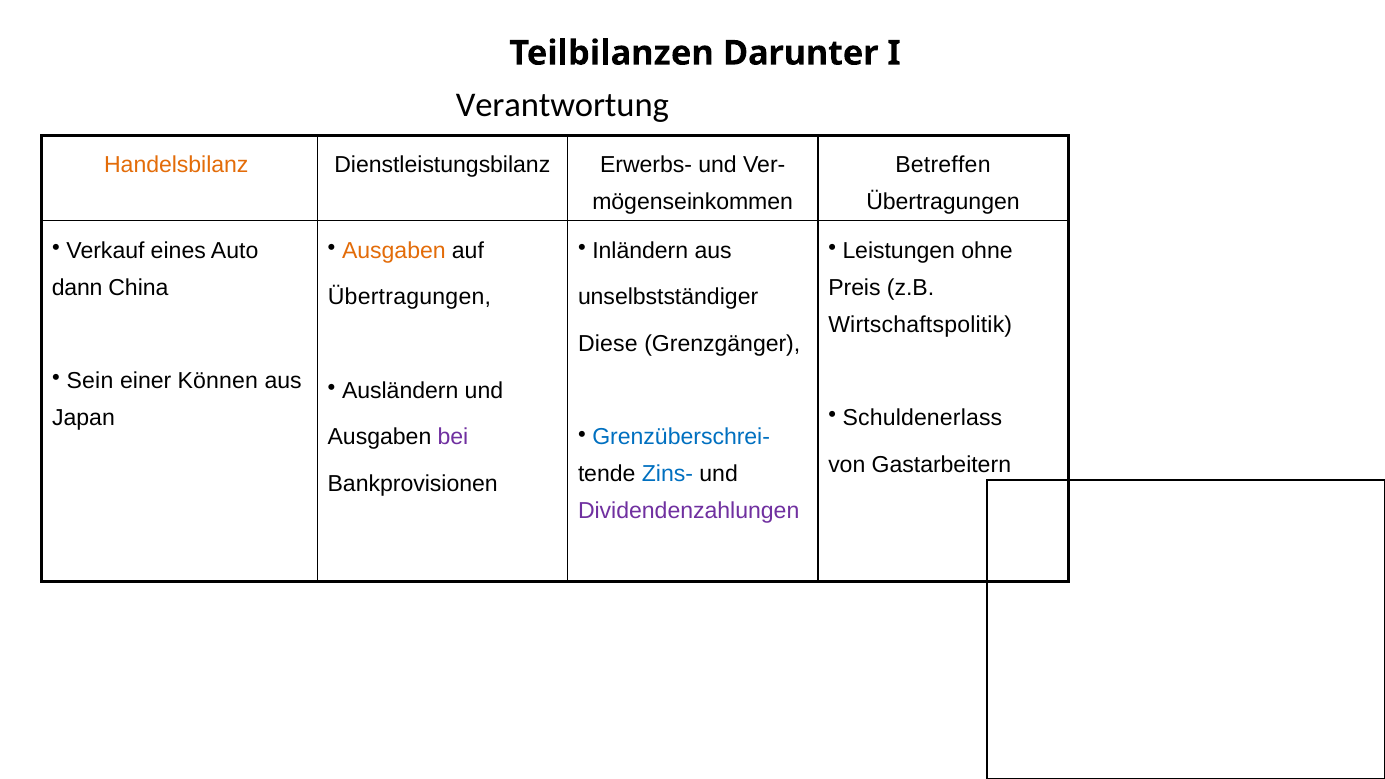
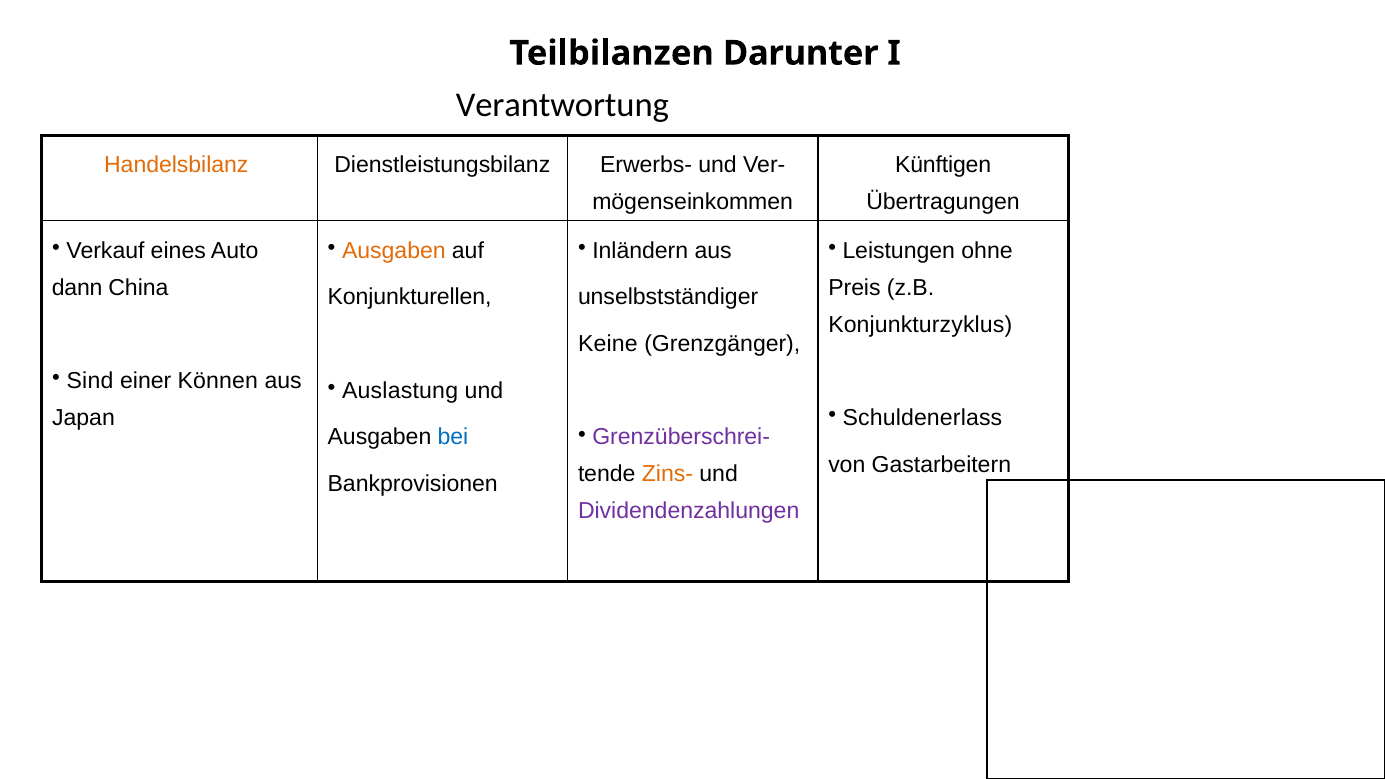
Betreffen: Betreffen -> Künftigen
Übertragungen at (409, 297): Übertragungen -> Konjunkturellen
Wirtschaftspolitik: Wirtschaftspolitik -> Konjunkturzyklus
Diese: Diese -> Keine
Sein: Sein -> Sind
Ausländern: Ausländern -> Auslastung
Grenzüberschrei- colour: blue -> purple
bei colour: purple -> blue
Zins- colour: blue -> orange
